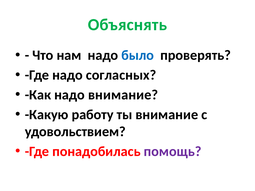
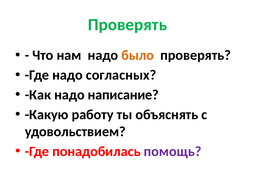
Объяснять at (127, 25): Объяснять -> Проверять
было colour: blue -> orange
надо внимание: внимание -> написание
ты внимание: внимание -> объяснять
